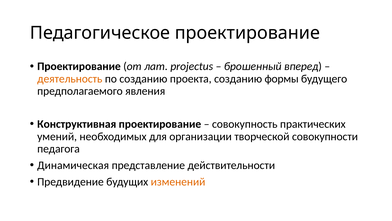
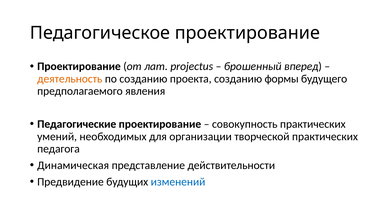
Конструктивная: Конструктивная -> Педагогические
творческой совокупности: совокупности -> практических
изменений colour: orange -> blue
